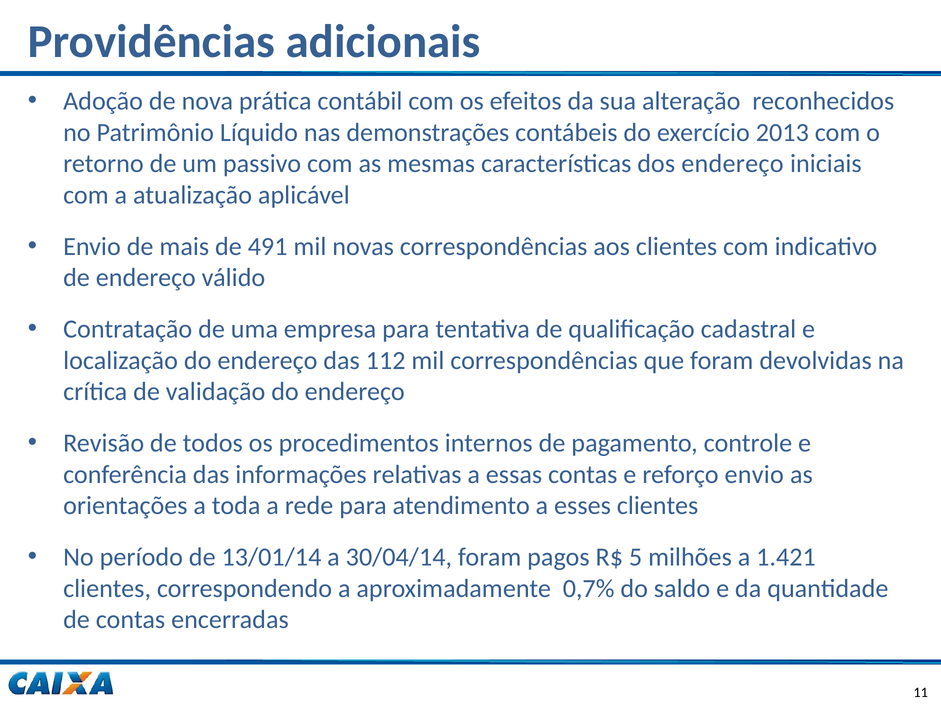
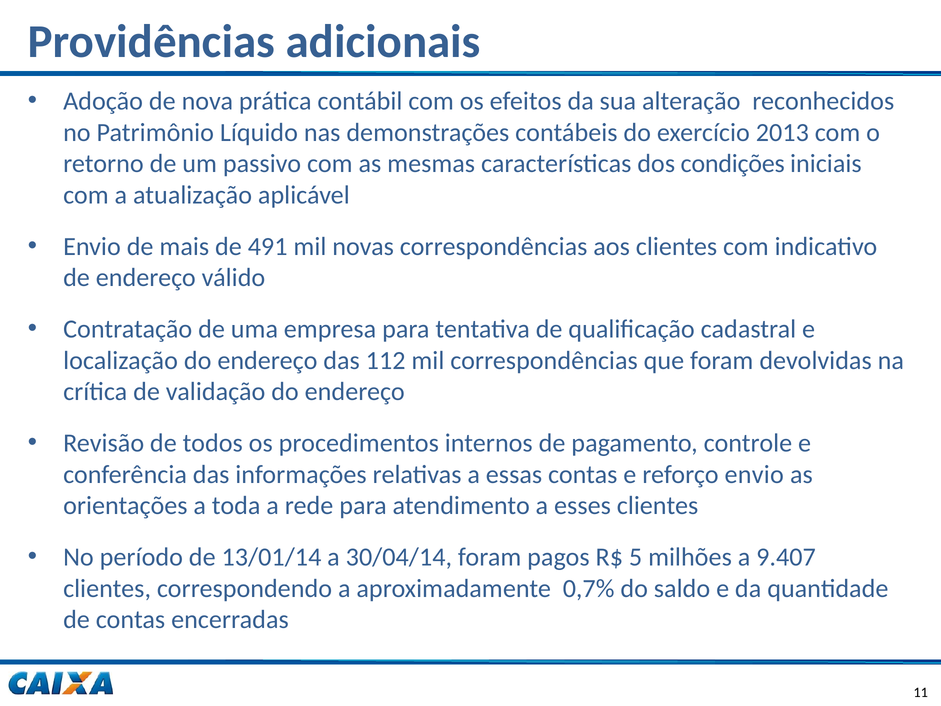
dos endereço: endereço -> condições
1.421: 1.421 -> 9.407
